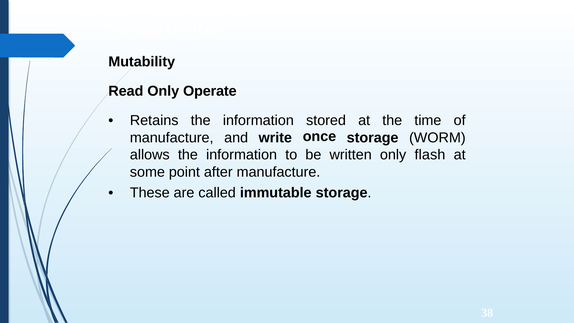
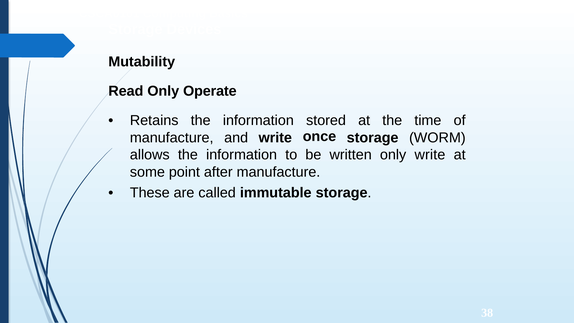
only flash: flash -> write
